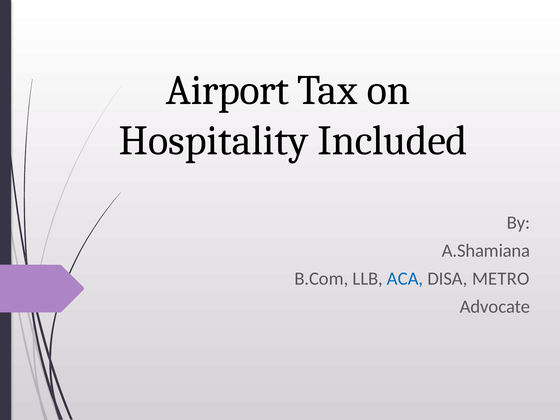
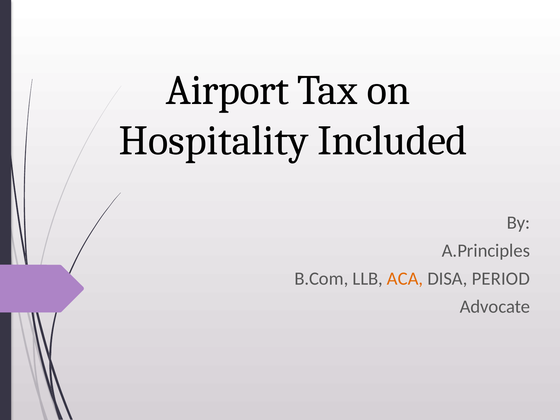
A.Shamiana: A.Shamiana -> A.Principles
ACA colour: blue -> orange
METRO: METRO -> PERIOD
